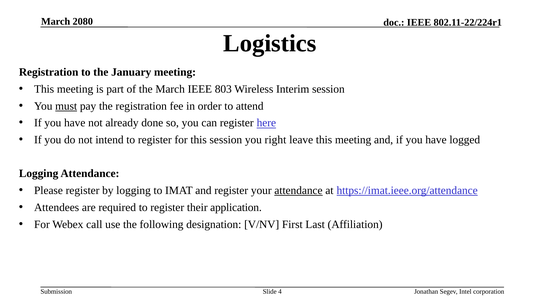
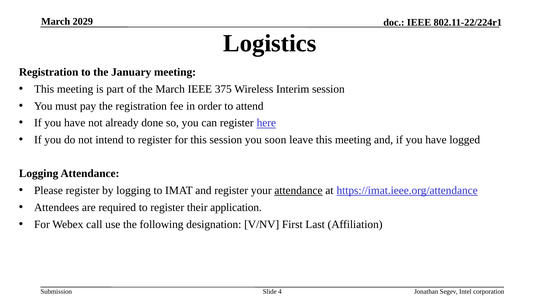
2080: 2080 -> 2029
803: 803 -> 375
must underline: present -> none
right: right -> soon
